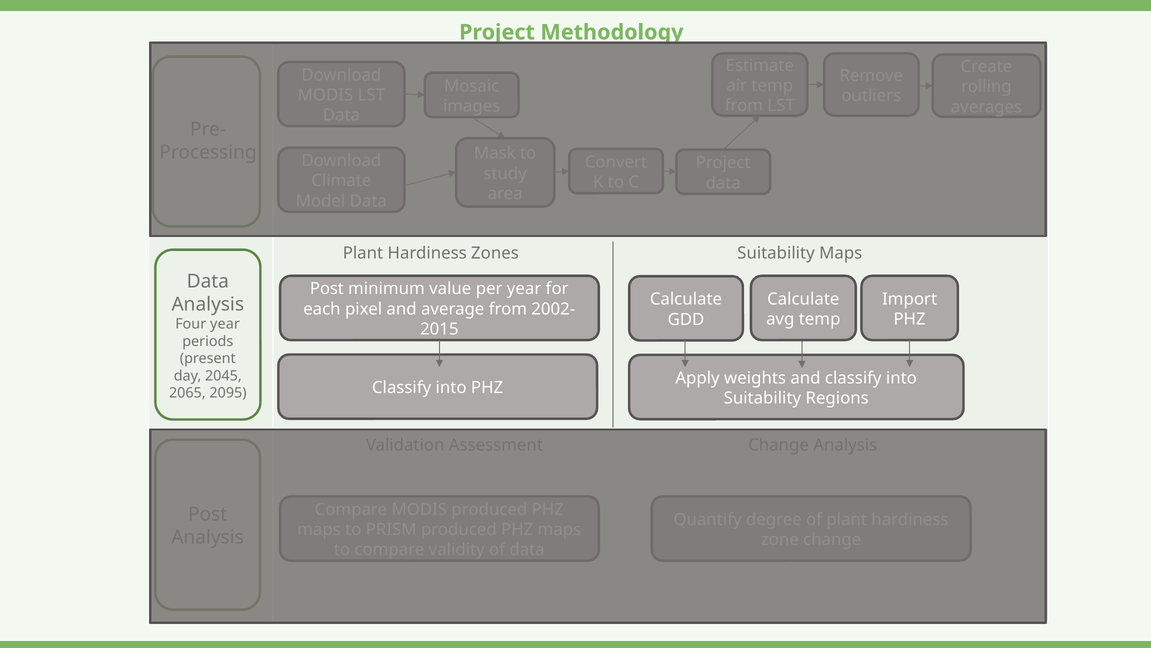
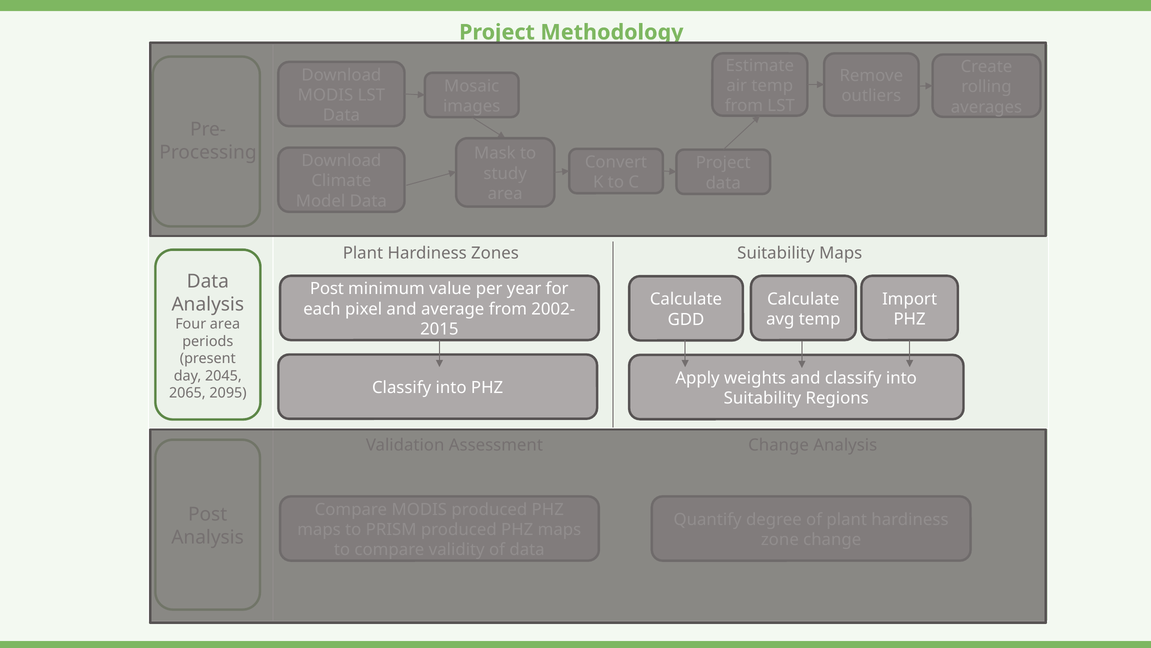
Four year: year -> area
